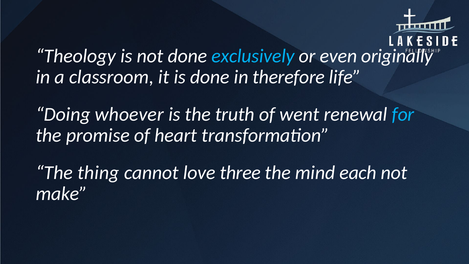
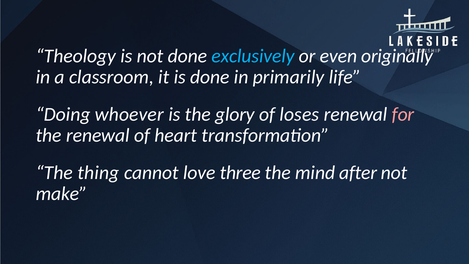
therefore: therefore -> primarily
truth: truth -> glory
went: went -> loses
for colour: light blue -> pink
the promise: promise -> renewal
each: each -> after
